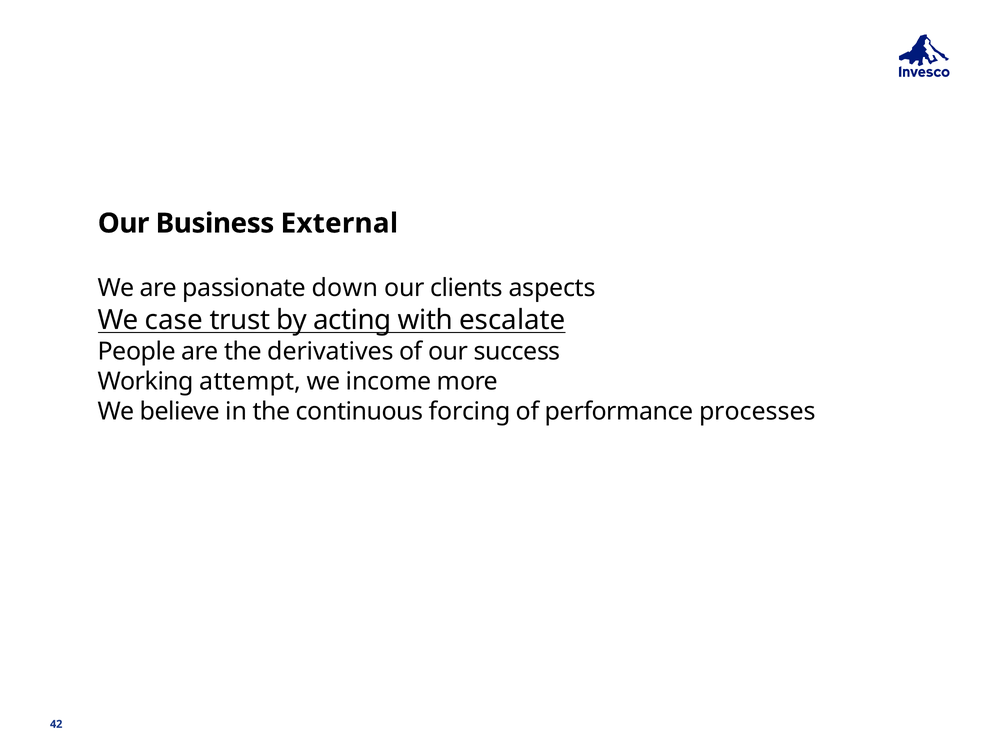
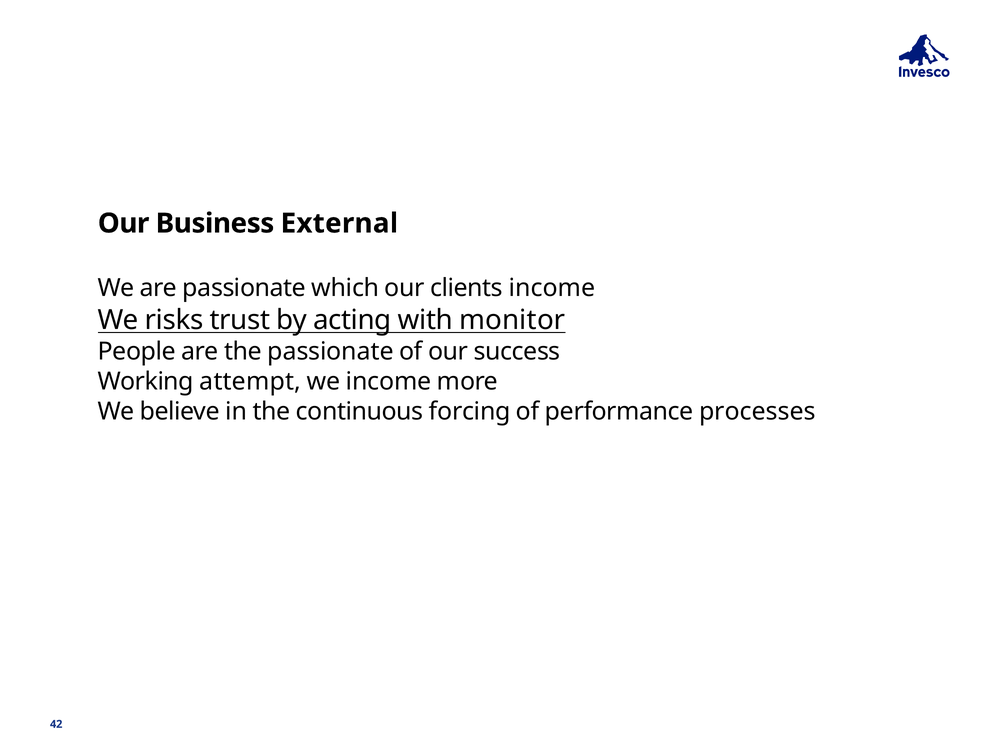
down: down -> which
clients aspects: aspects -> income
case: case -> risks
escalate: escalate -> monitor
the derivatives: derivatives -> passionate
